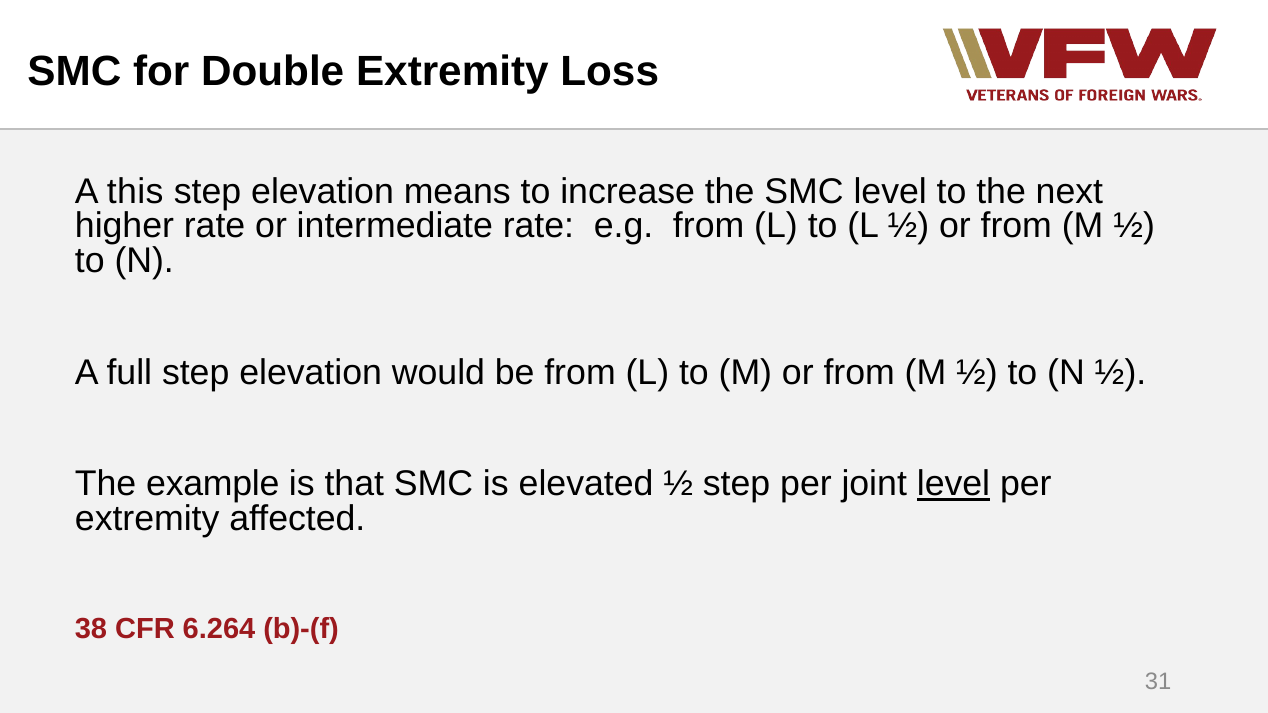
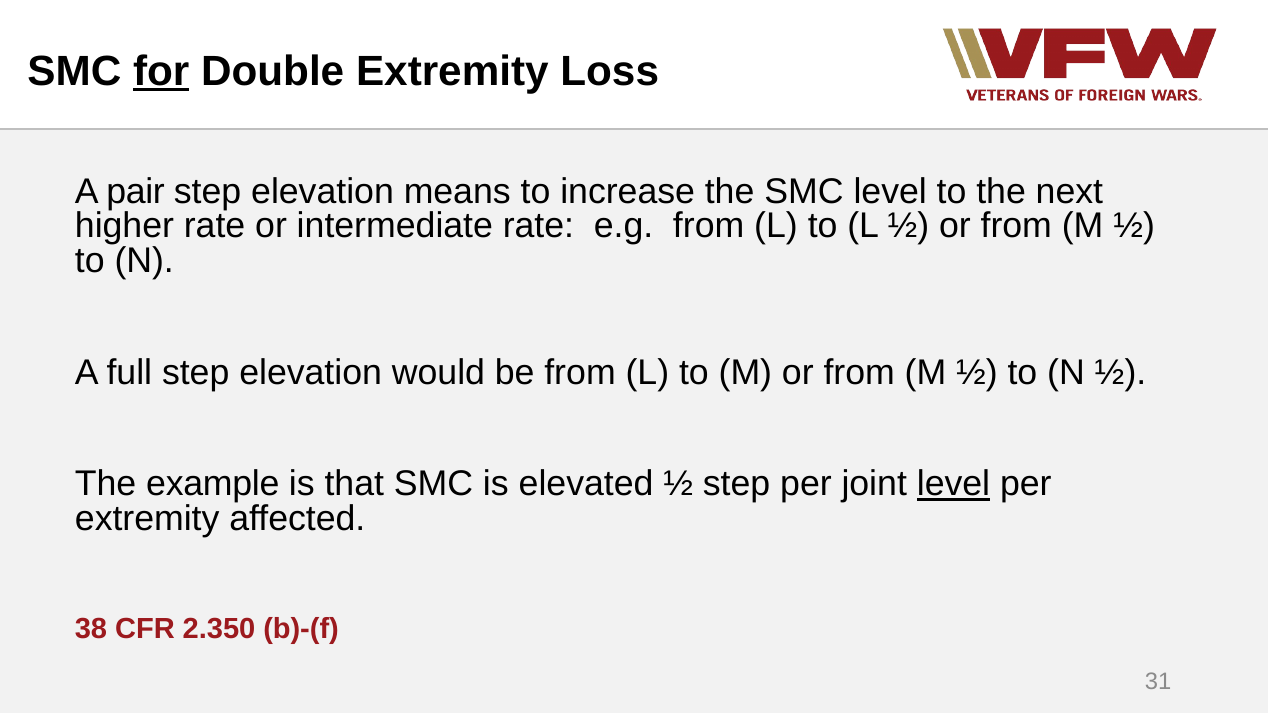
for underline: none -> present
this: this -> pair
6.264: 6.264 -> 2.350
